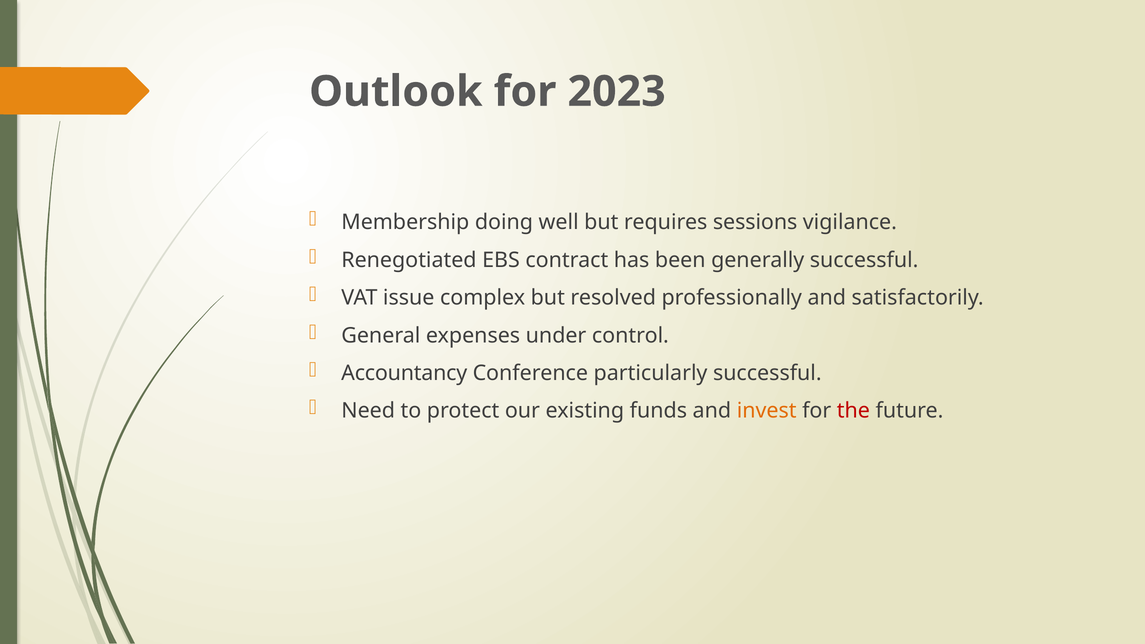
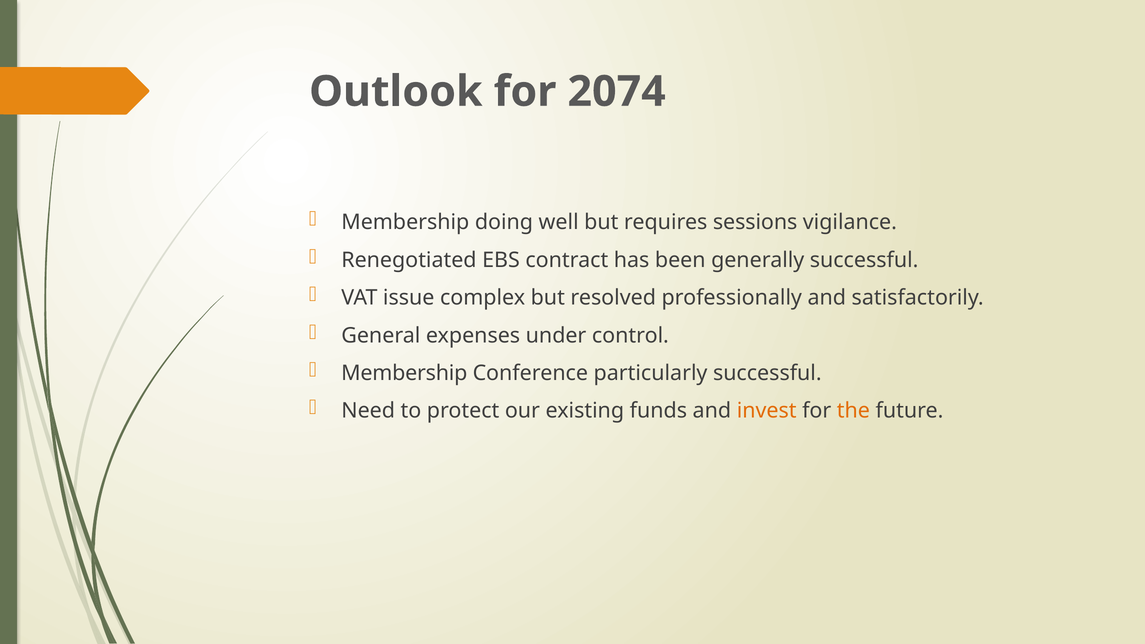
2023: 2023 -> 2074
Accountancy at (404, 373): Accountancy -> Membership
the colour: red -> orange
